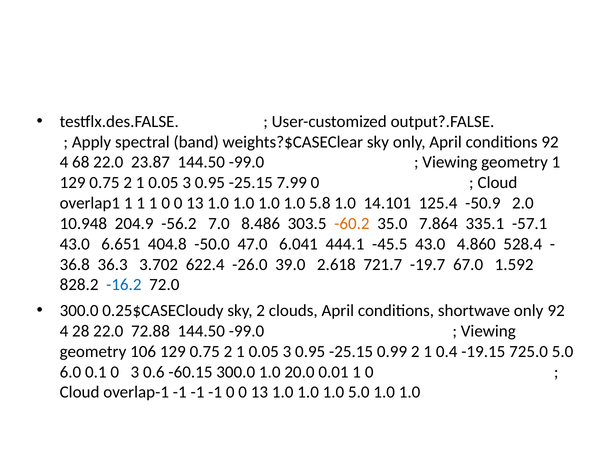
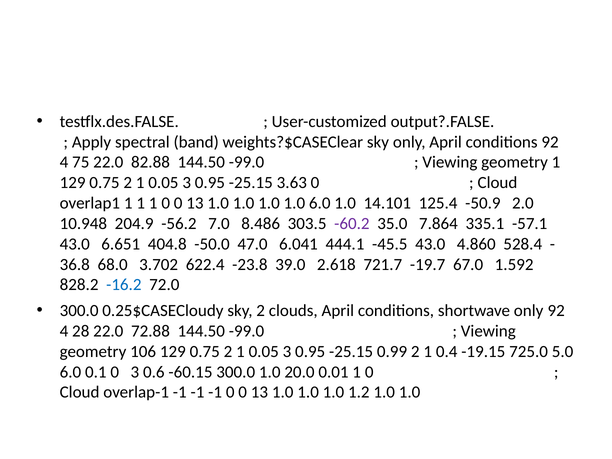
68: 68 -> 75
23.87: 23.87 -> 82.88
7.99: 7.99 -> 3.63
1.0 5.8: 5.8 -> 6.0
-60.2 colour: orange -> purple
36.3: 36.3 -> 68.0
-26.0: -26.0 -> -23.8
1.0 5.0: 5.0 -> 1.2
